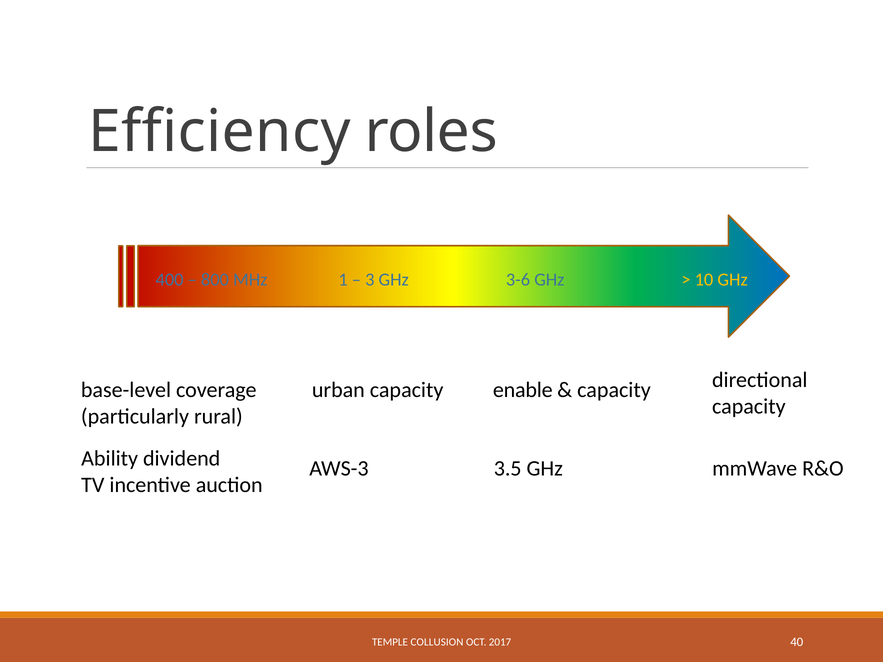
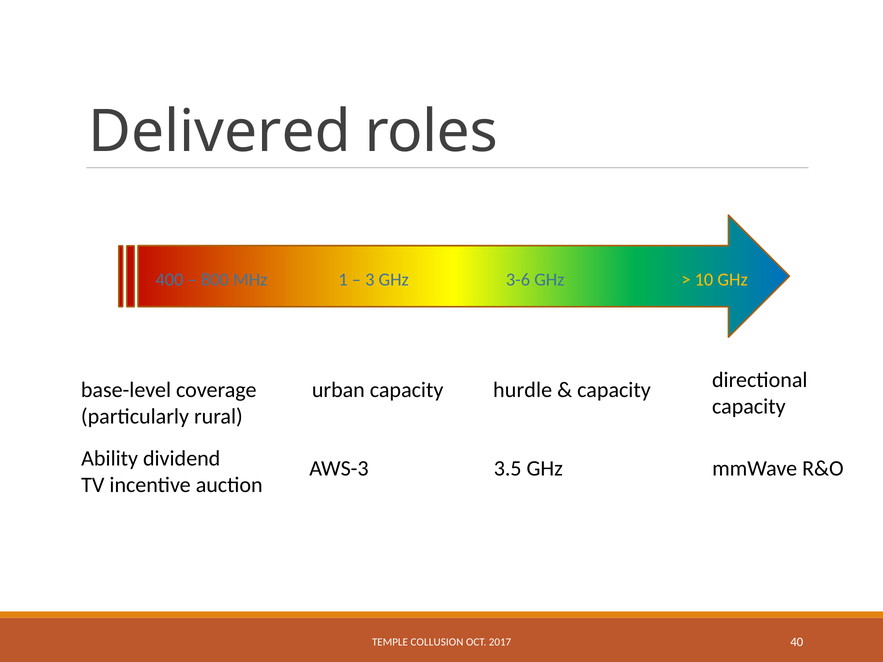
Efficiency: Efficiency -> Delivered
enable: enable -> hurdle
